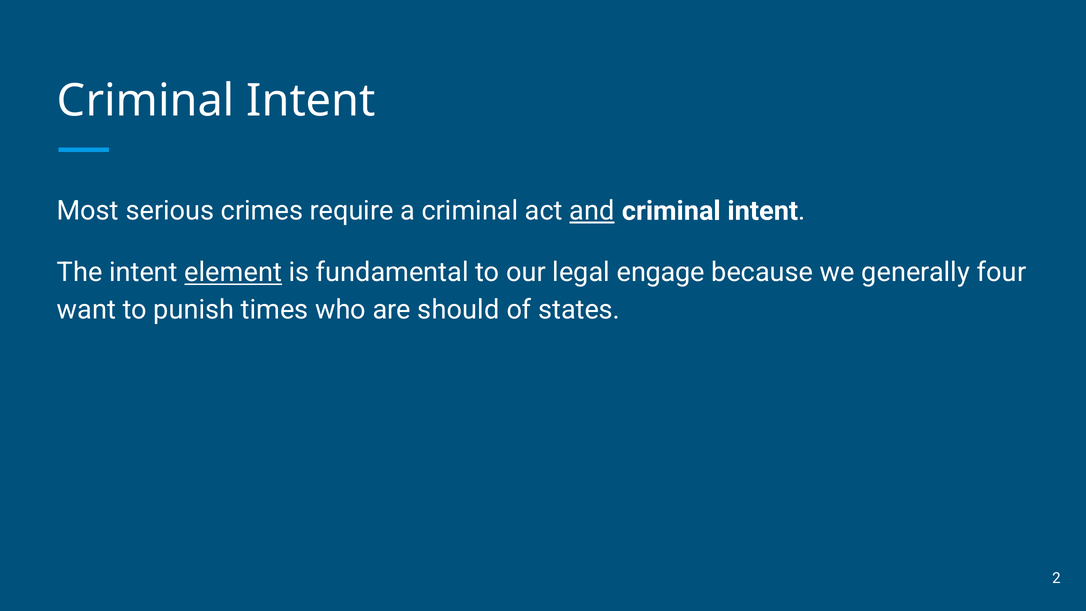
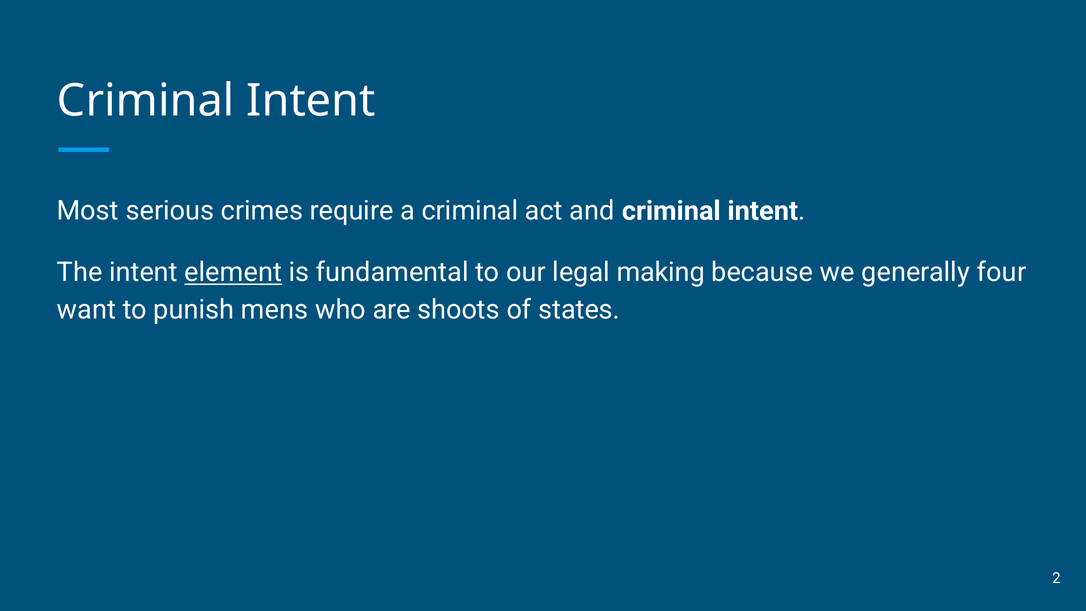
and underline: present -> none
engage: engage -> making
times: times -> mens
should: should -> shoots
